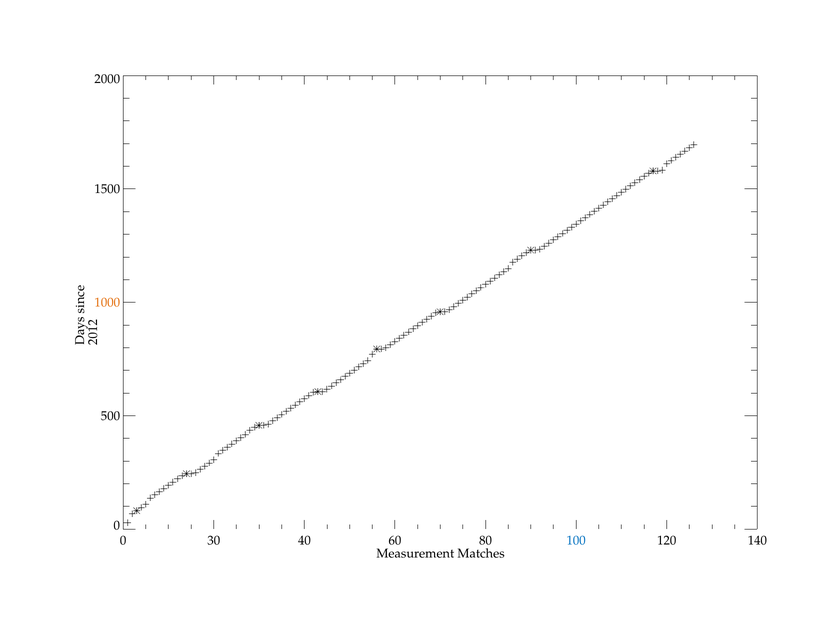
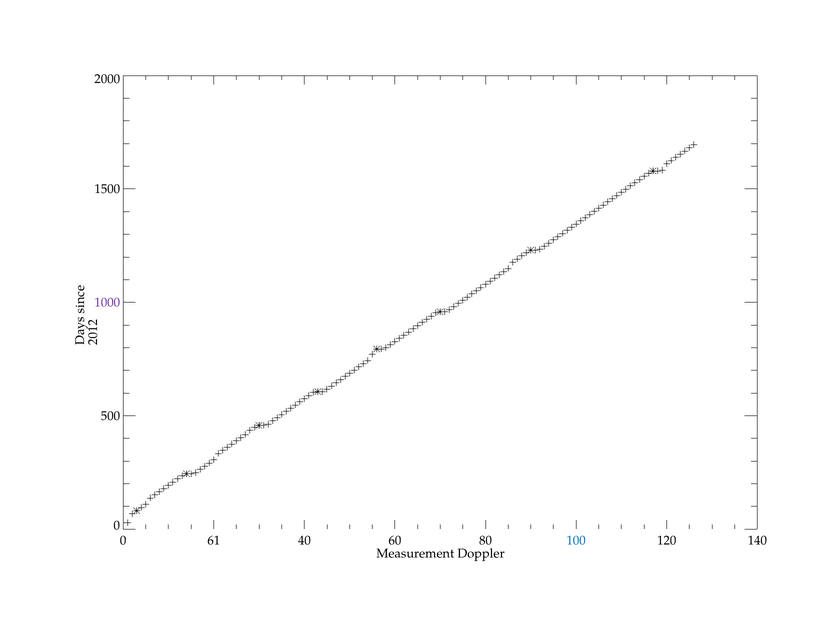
1000 colour: orange -> purple
30: 30 -> 61
Matches: Matches -> Doppler
